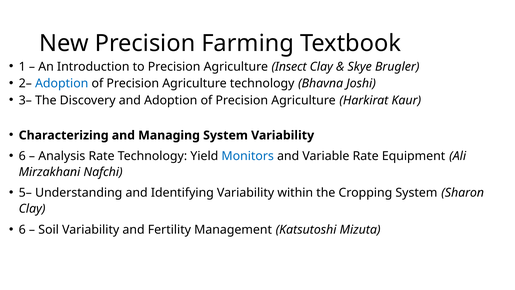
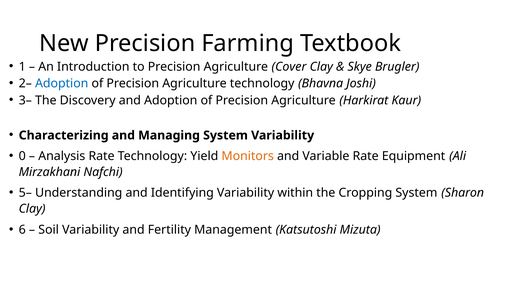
Insect: Insect -> Cover
6 at (22, 156): 6 -> 0
Monitors colour: blue -> orange
